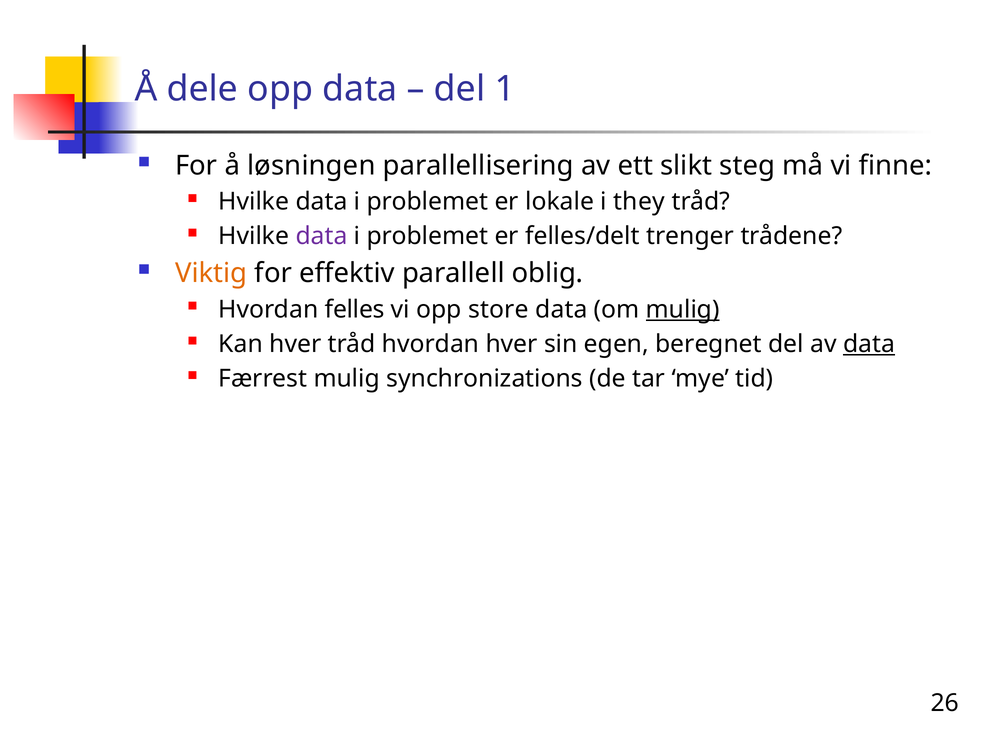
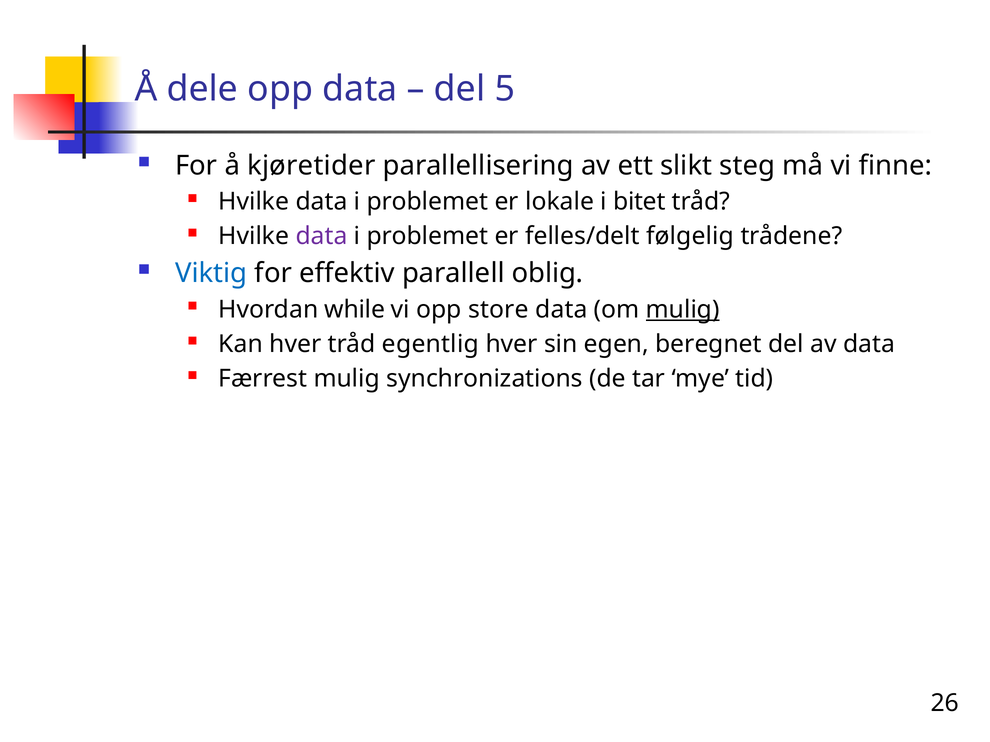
1: 1 -> 5
løsningen: løsningen -> kjøretider
they: they -> bitet
trenger: trenger -> følgelig
Viktig colour: orange -> blue
felles: felles -> while
tråd hvordan: hvordan -> egentlig
data at (869, 344) underline: present -> none
